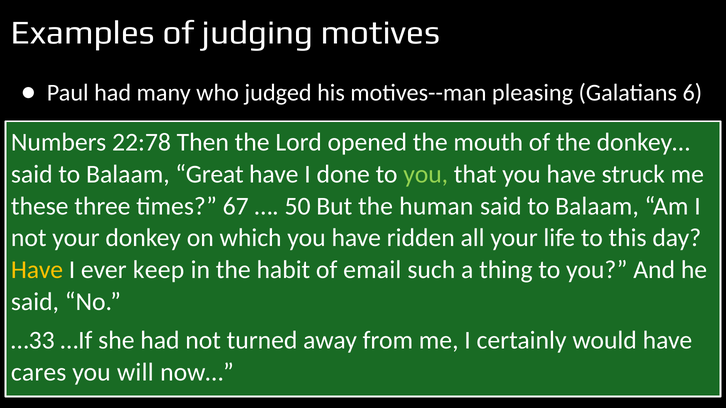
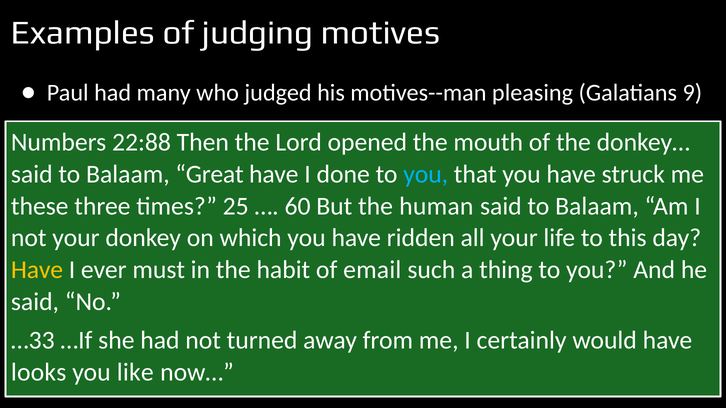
6: 6 -> 9
22:78: 22:78 -> 22:88
you at (426, 174) colour: light green -> light blue
67: 67 -> 25
50: 50 -> 60
keep: keep -> must
cares: cares -> looks
will: will -> like
